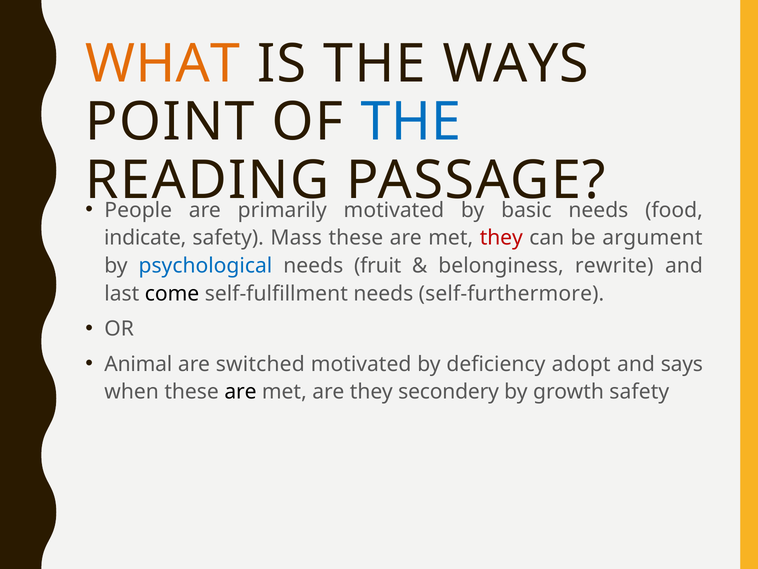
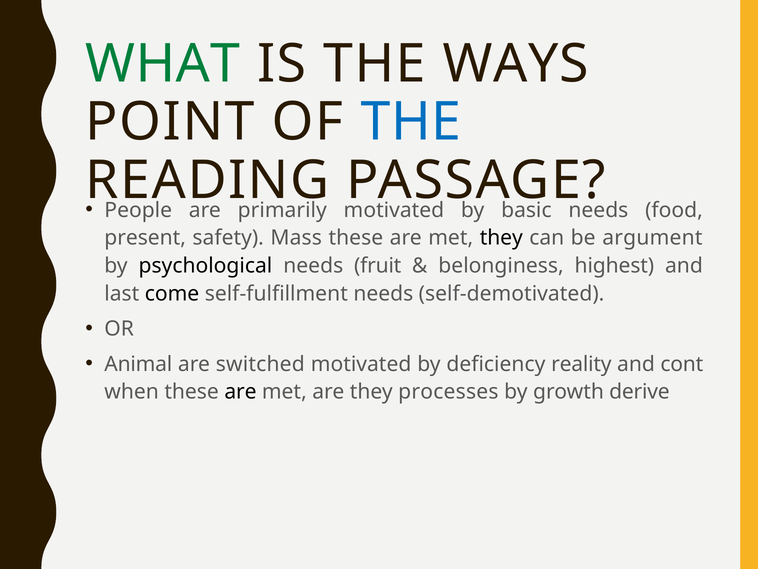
WHAT colour: orange -> green
indicate: indicate -> present
they at (501, 238) colour: red -> black
psychological colour: blue -> black
rewrite: rewrite -> highest
self-furthermore: self-furthermore -> self-demotivated
adopt: adopt -> reality
says: says -> cont
secondery: secondery -> processes
growth safety: safety -> derive
